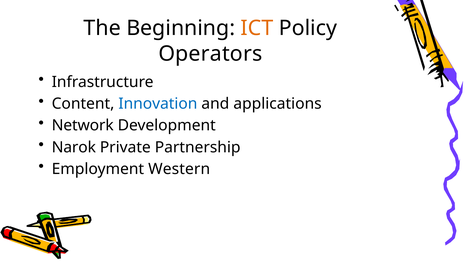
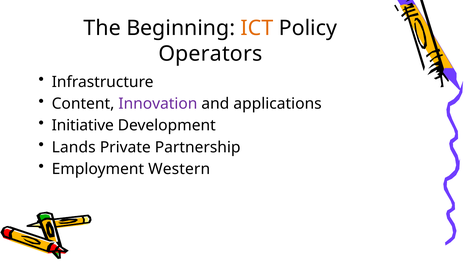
Innovation colour: blue -> purple
Network: Network -> Initiative
Narok: Narok -> Lands
